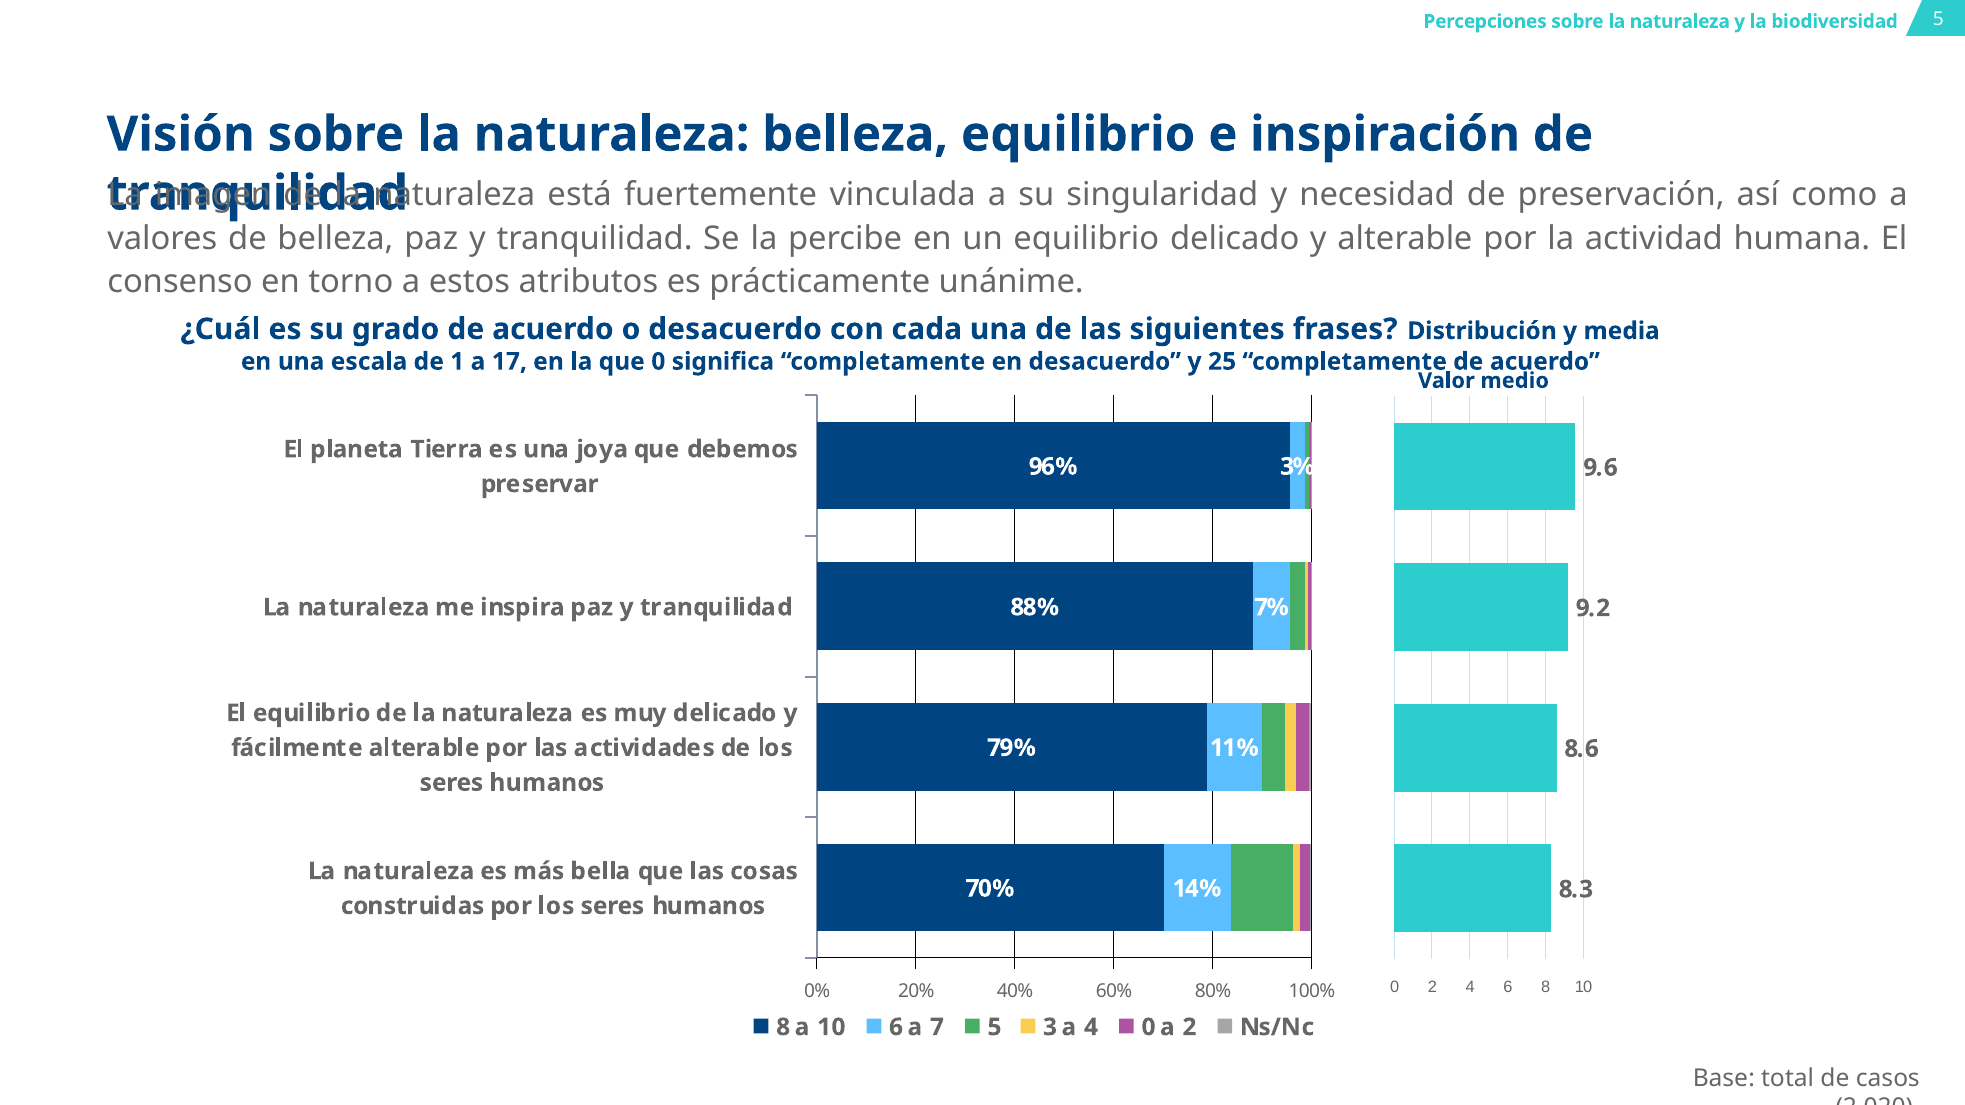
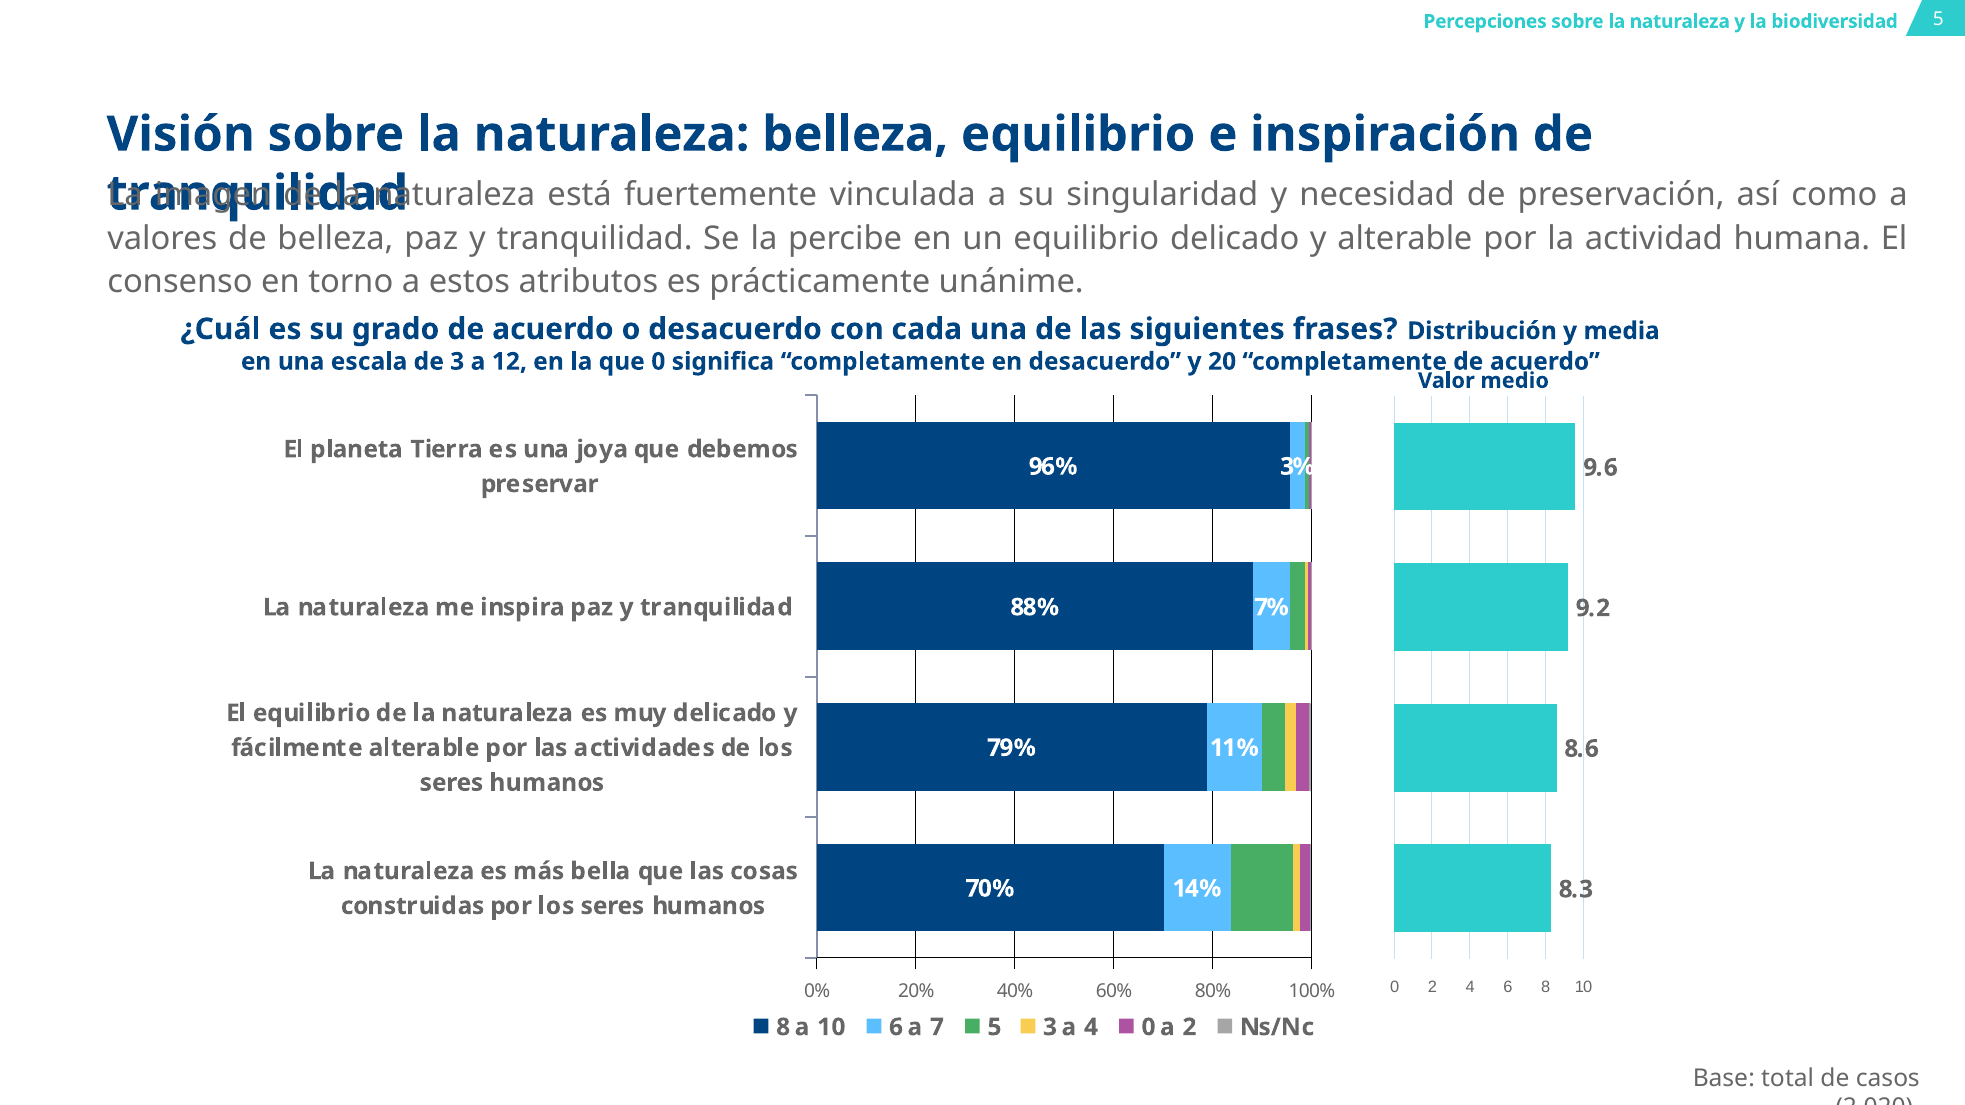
de 1: 1 -> 3
17: 17 -> 12
25: 25 -> 20
